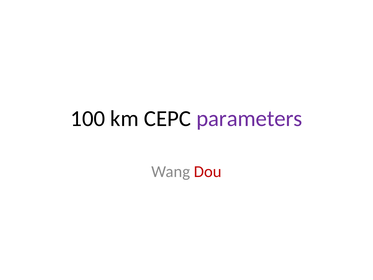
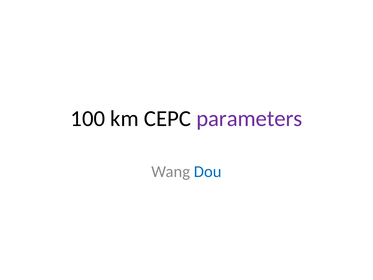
Dou colour: red -> blue
